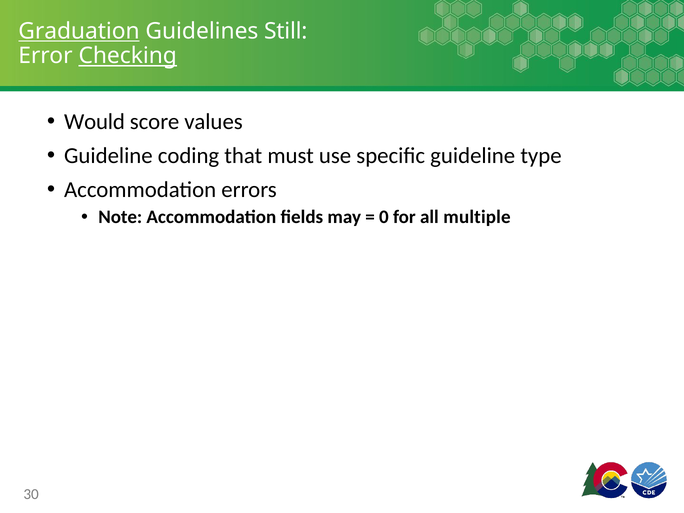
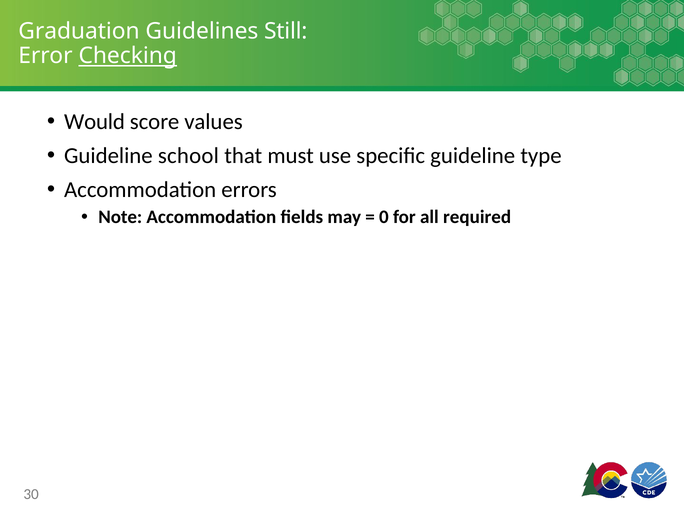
Graduation underline: present -> none
coding: coding -> school
multiple: multiple -> required
